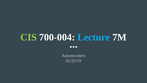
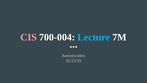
CIS colour: light green -> pink
